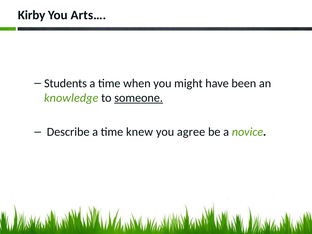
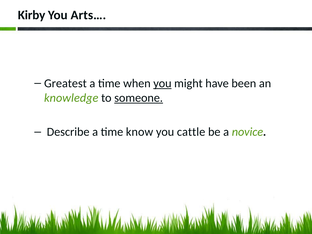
Students: Students -> Greatest
you at (162, 83) underline: none -> present
knew: knew -> know
agree: agree -> cattle
